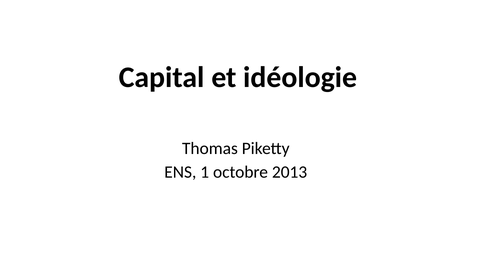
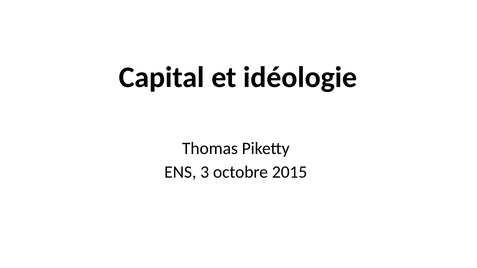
1: 1 -> 3
2013: 2013 -> 2015
